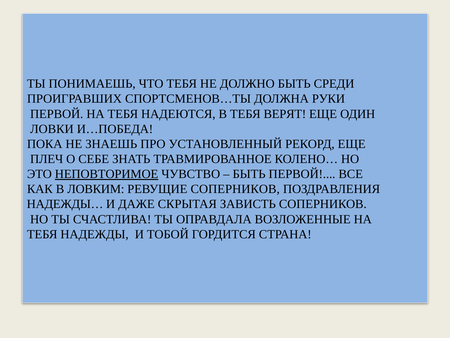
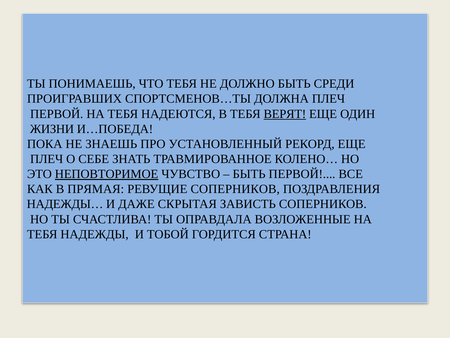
ДОЛЖНА РУКИ: РУКИ -> ПЛЕЧ
ВЕРЯТ underline: none -> present
ЛОВКИ: ЛОВКИ -> ЖИЗНИ
ЛОВКИМ: ЛОВКИМ -> ПРЯМАЯ
